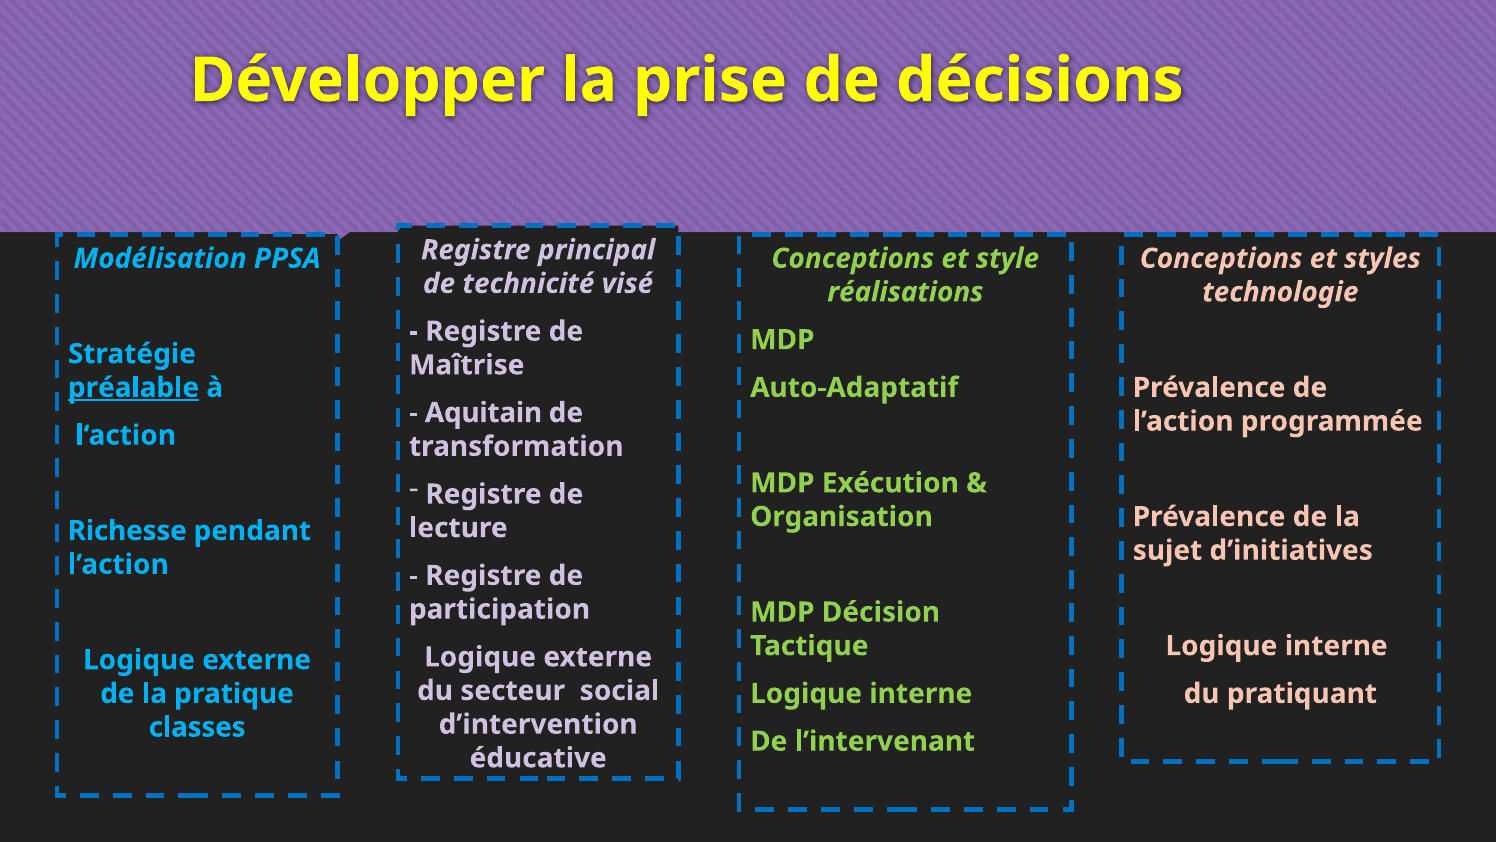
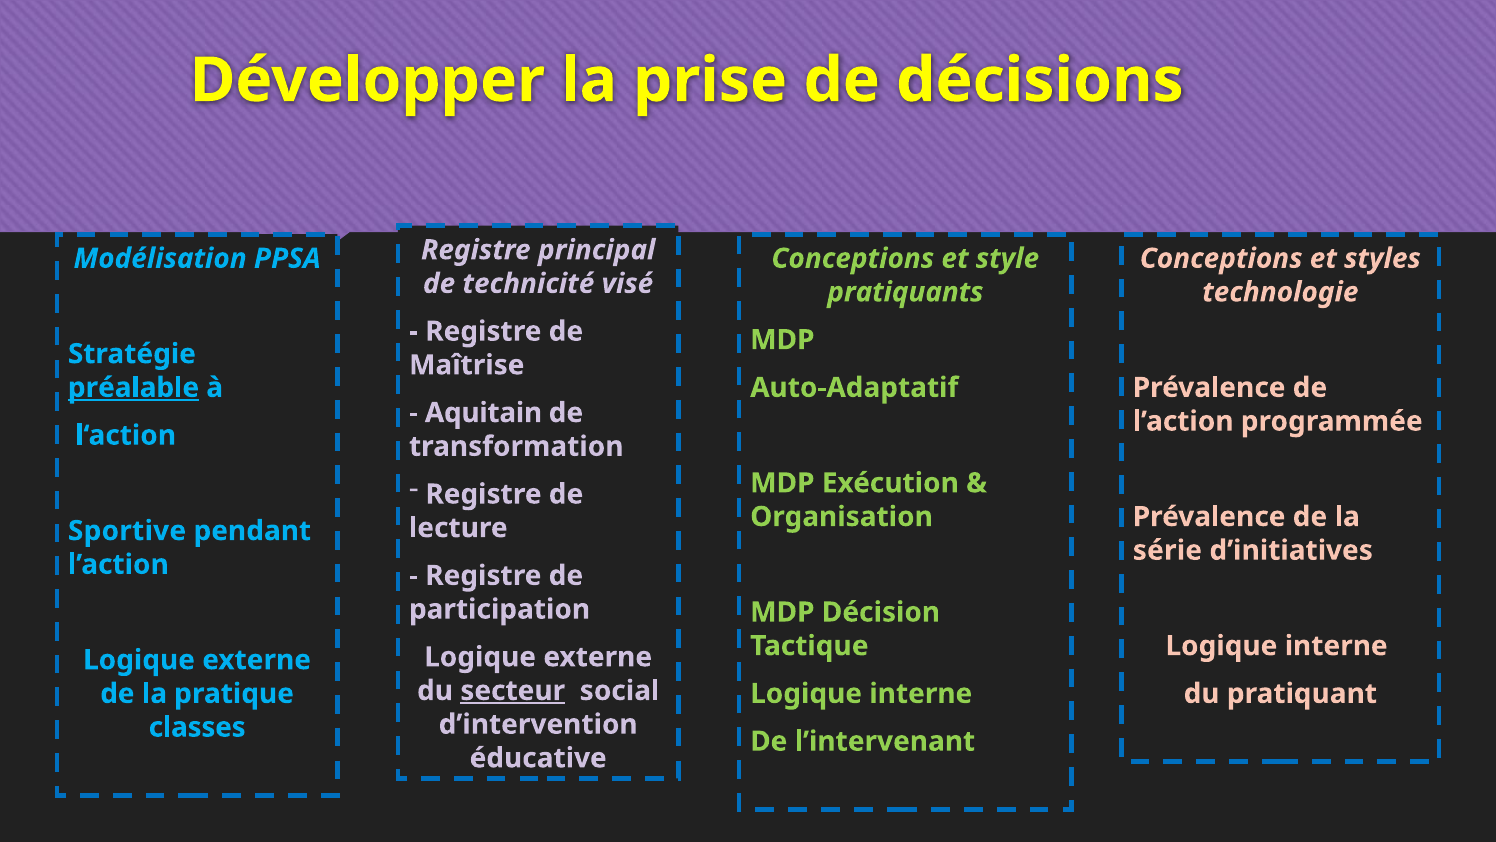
réalisations: réalisations -> pratiquants
Richesse: Richesse -> Sportive
sujet: sujet -> série
secteur underline: none -> present
